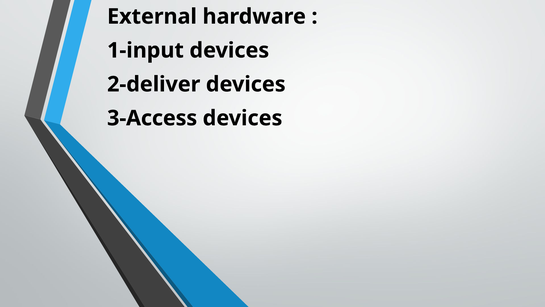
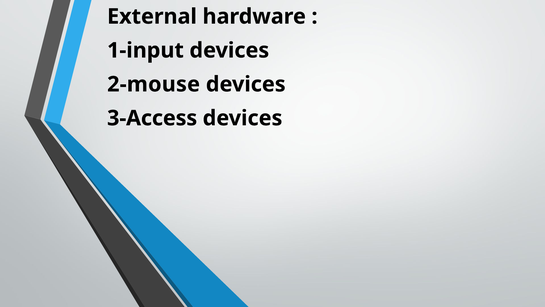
2-deliver: 2-deliver -> 2-mouse
